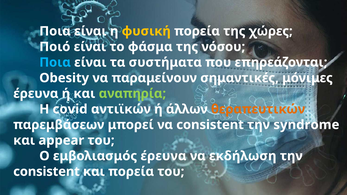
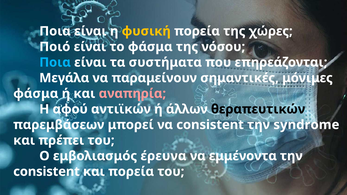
Obesity: Obesity -> Μεγάλα
έρευνα at (36, 94): έρευνα -> φάσμα
αναπηρία colour: light green -> pink
covid: covid -> αφού
θεραπευτικών colour: orange -> black
appear: appear -> πρέπει
εκδήλωση: εκδήλωση -> εμμένοντα
